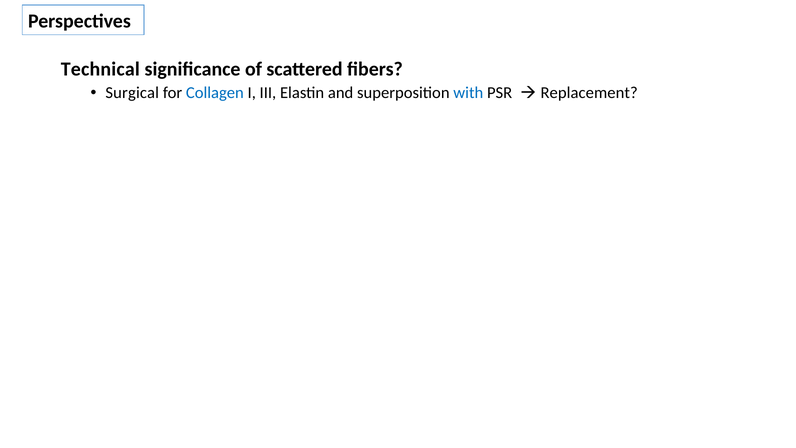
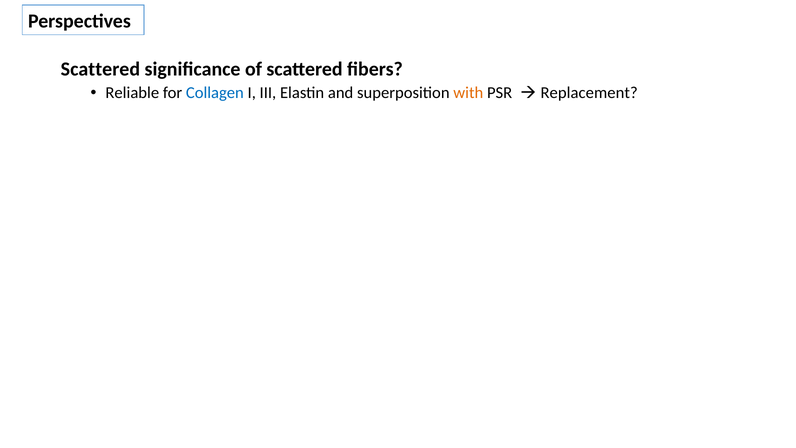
Technical at (100, 69): Technical -> Scattered
Surgical: Surgical -> Reliable
with colour: blue -> orange
